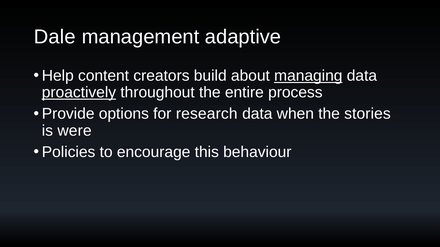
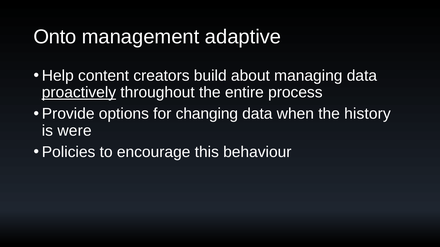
Dale: Dale -> Onto
managing underline: present -> none
research: research -> changing
stories: stories -> history
